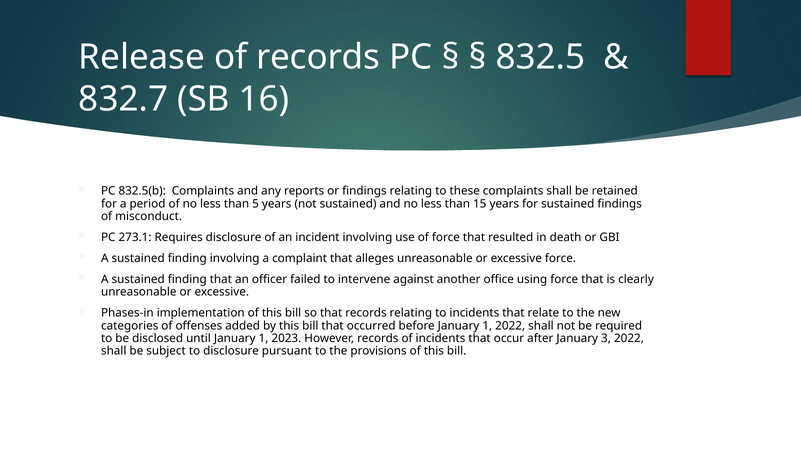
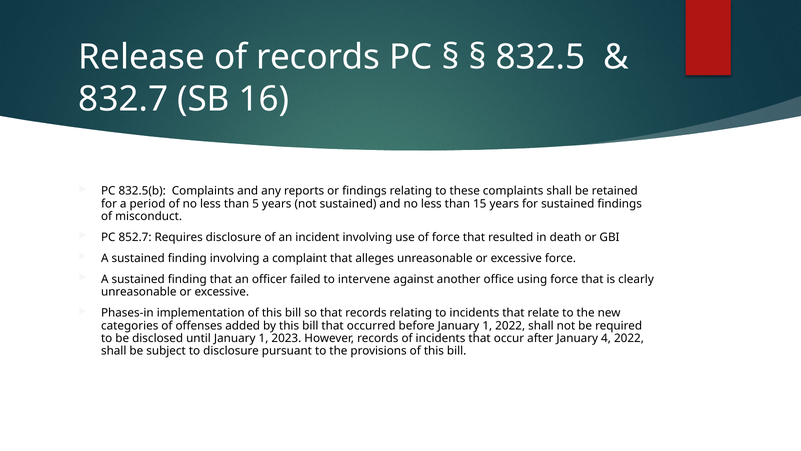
273.1: 273.1 -> 852.7
3: 3 -> 4
